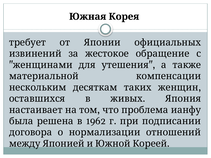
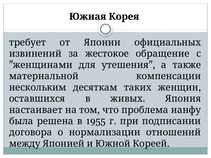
1962: 1962 -> 1955
